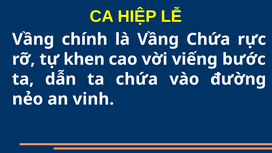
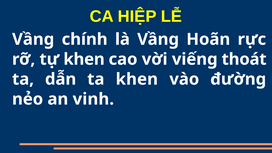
Vầng Chứa: Chứa -> Hoãn
bước: bước -> thoát
ta chứa: chứa -> khen
